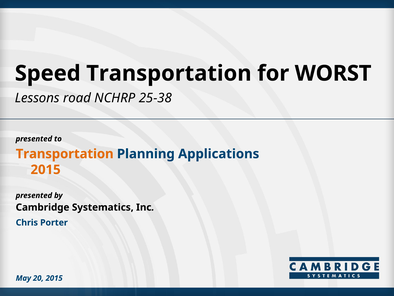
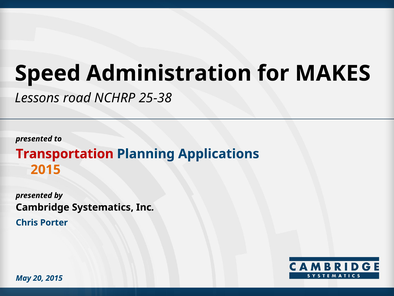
Speed Transportation: Transportation -> Administration
WORST: WORST -> MAKES
Transportation at (65, 154) colour: orange -> red
